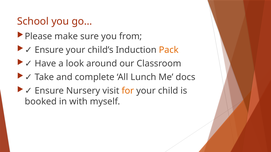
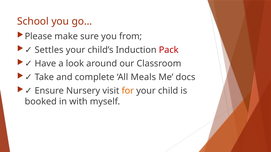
Ensure at (49, 50): Ensure -> Settles
Pack colour: orange -> red
Lunch: Lunch -> Meals
